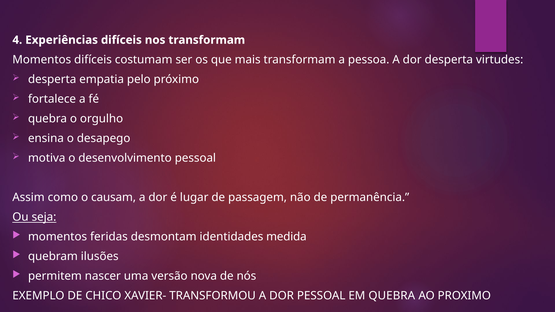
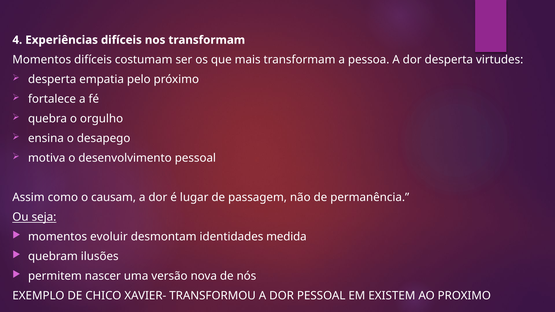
feridas: feridas -> evoluir
EM QUEBRA: QUEBRA -> EXISTEM
